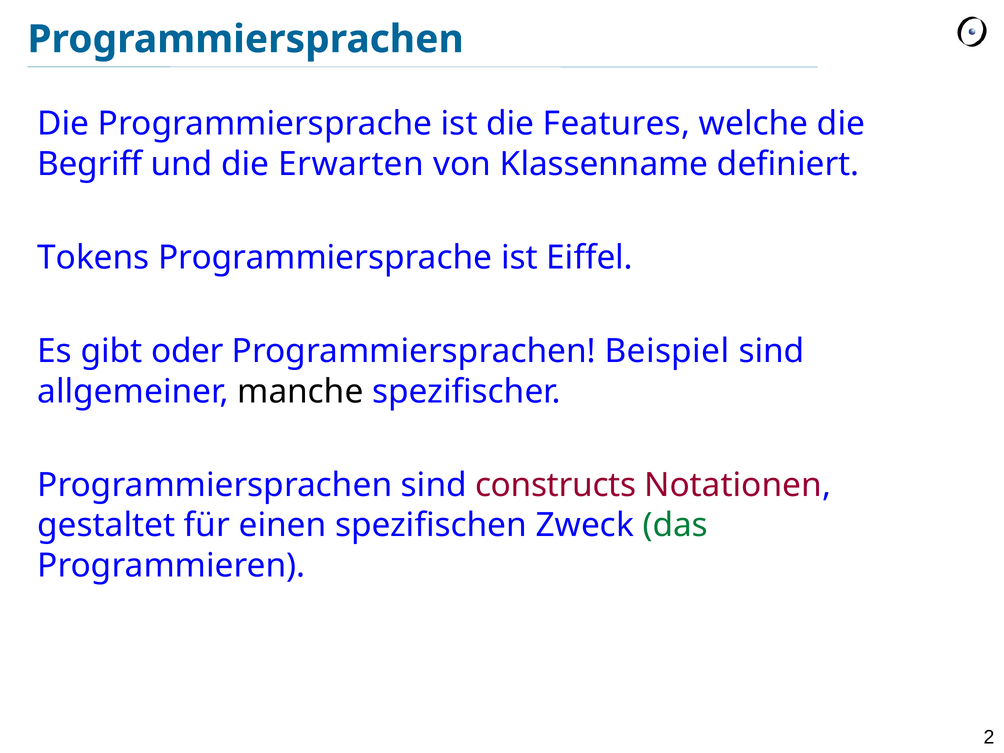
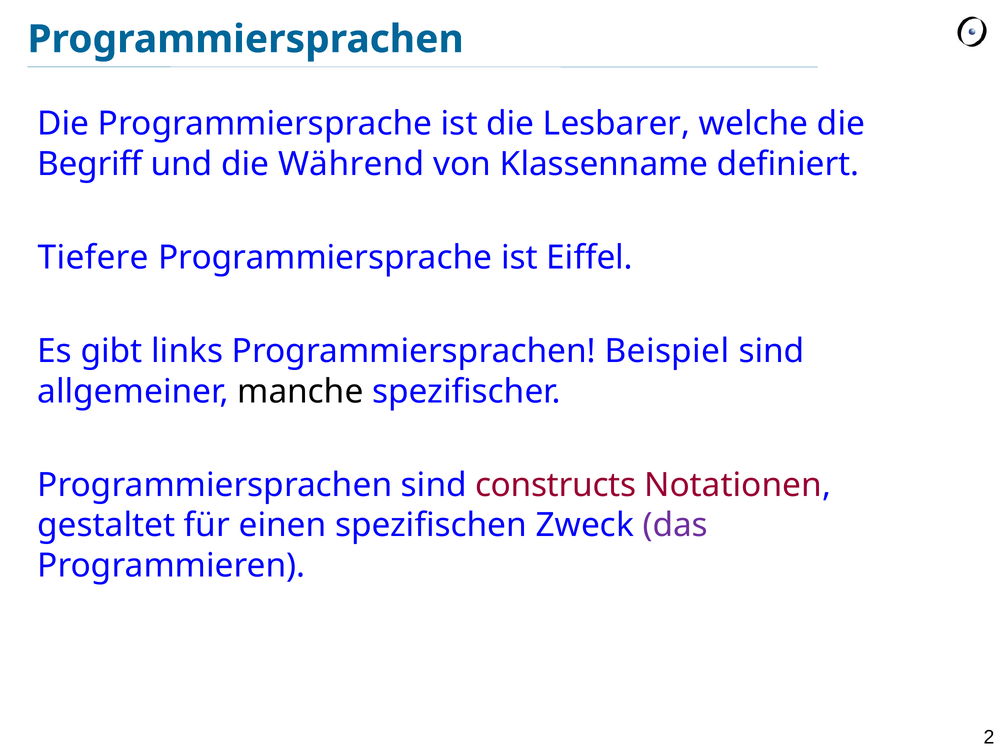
Features: Features -> Lesbarer
Erwarten: Erwarten -> Während
Tokens: Tokens -> Tiefere
oder: oder -> links
das colour: green -> purple
